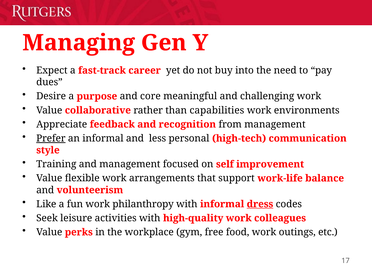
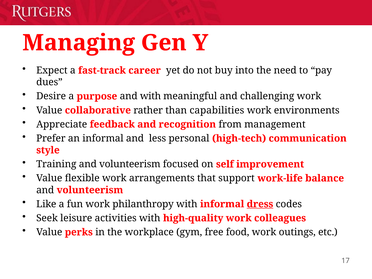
and core: core -> with
Prefer underline: present -> none
Training and management: management -> volunteerism
